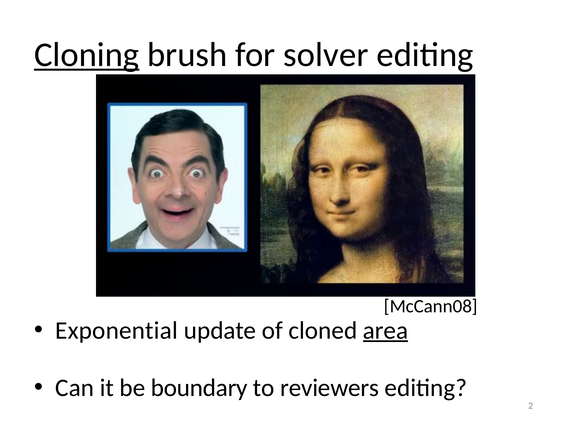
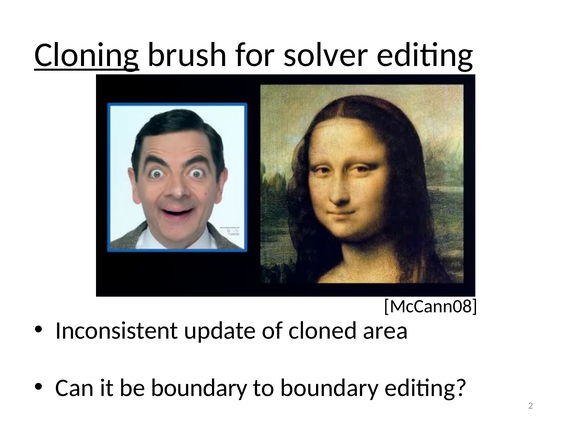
Exponential: Exponential -> Inconsistent
area underline: present -> none
to reviewers: reviewers -> boundary
